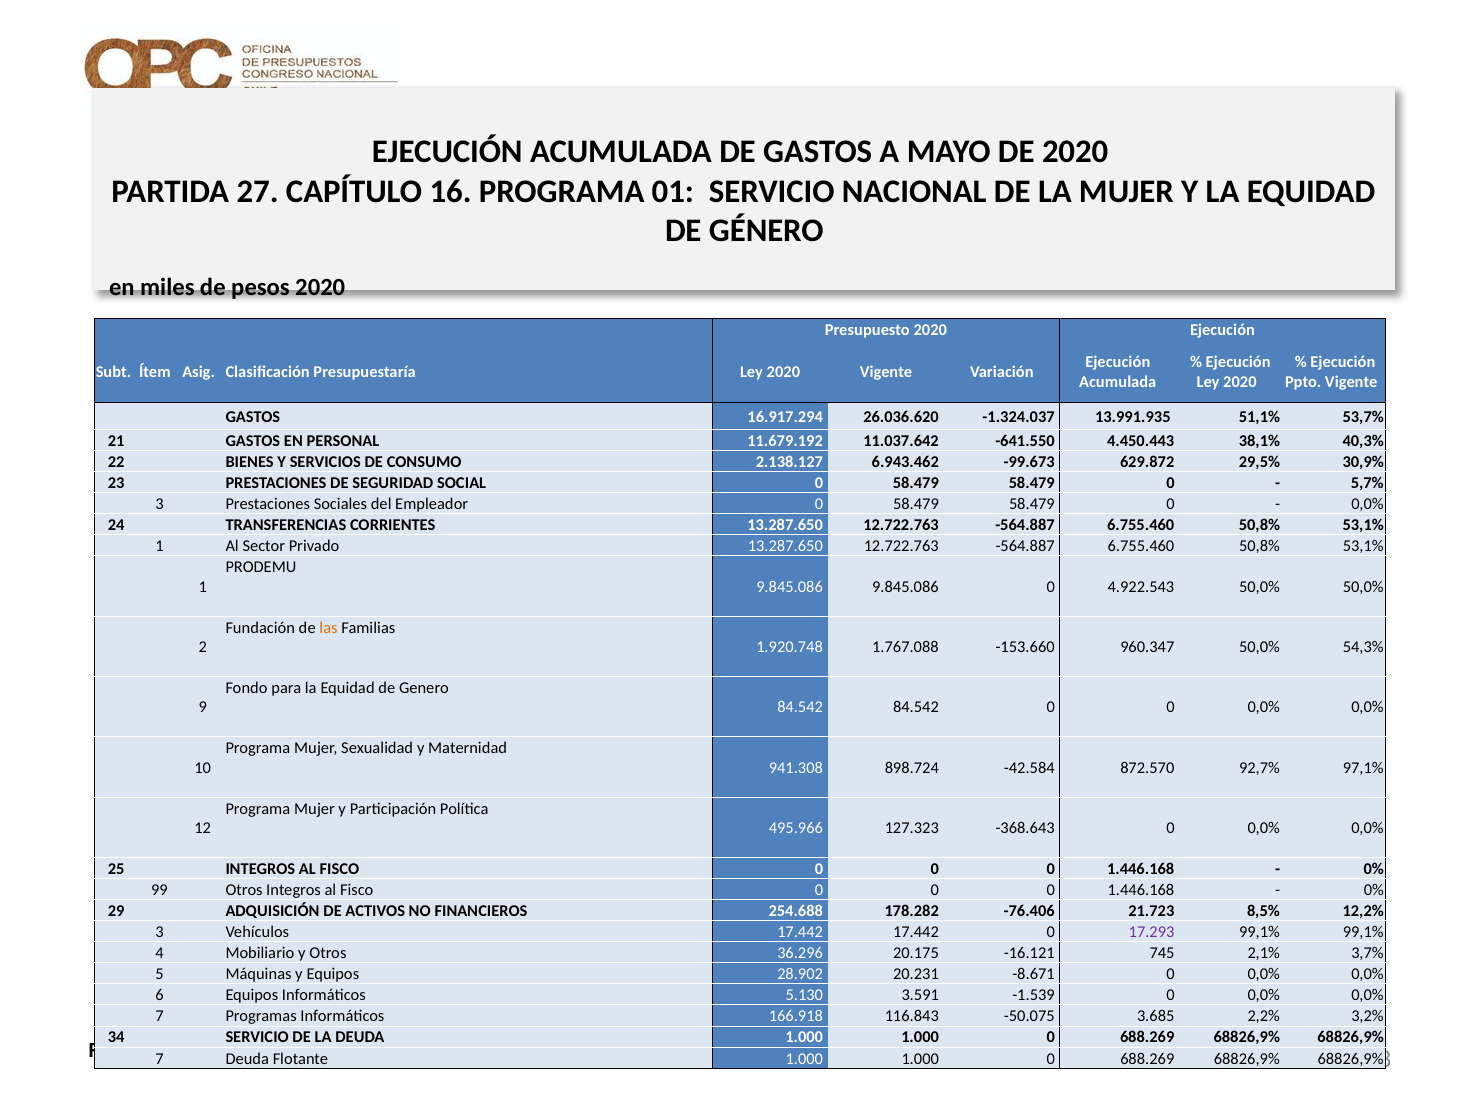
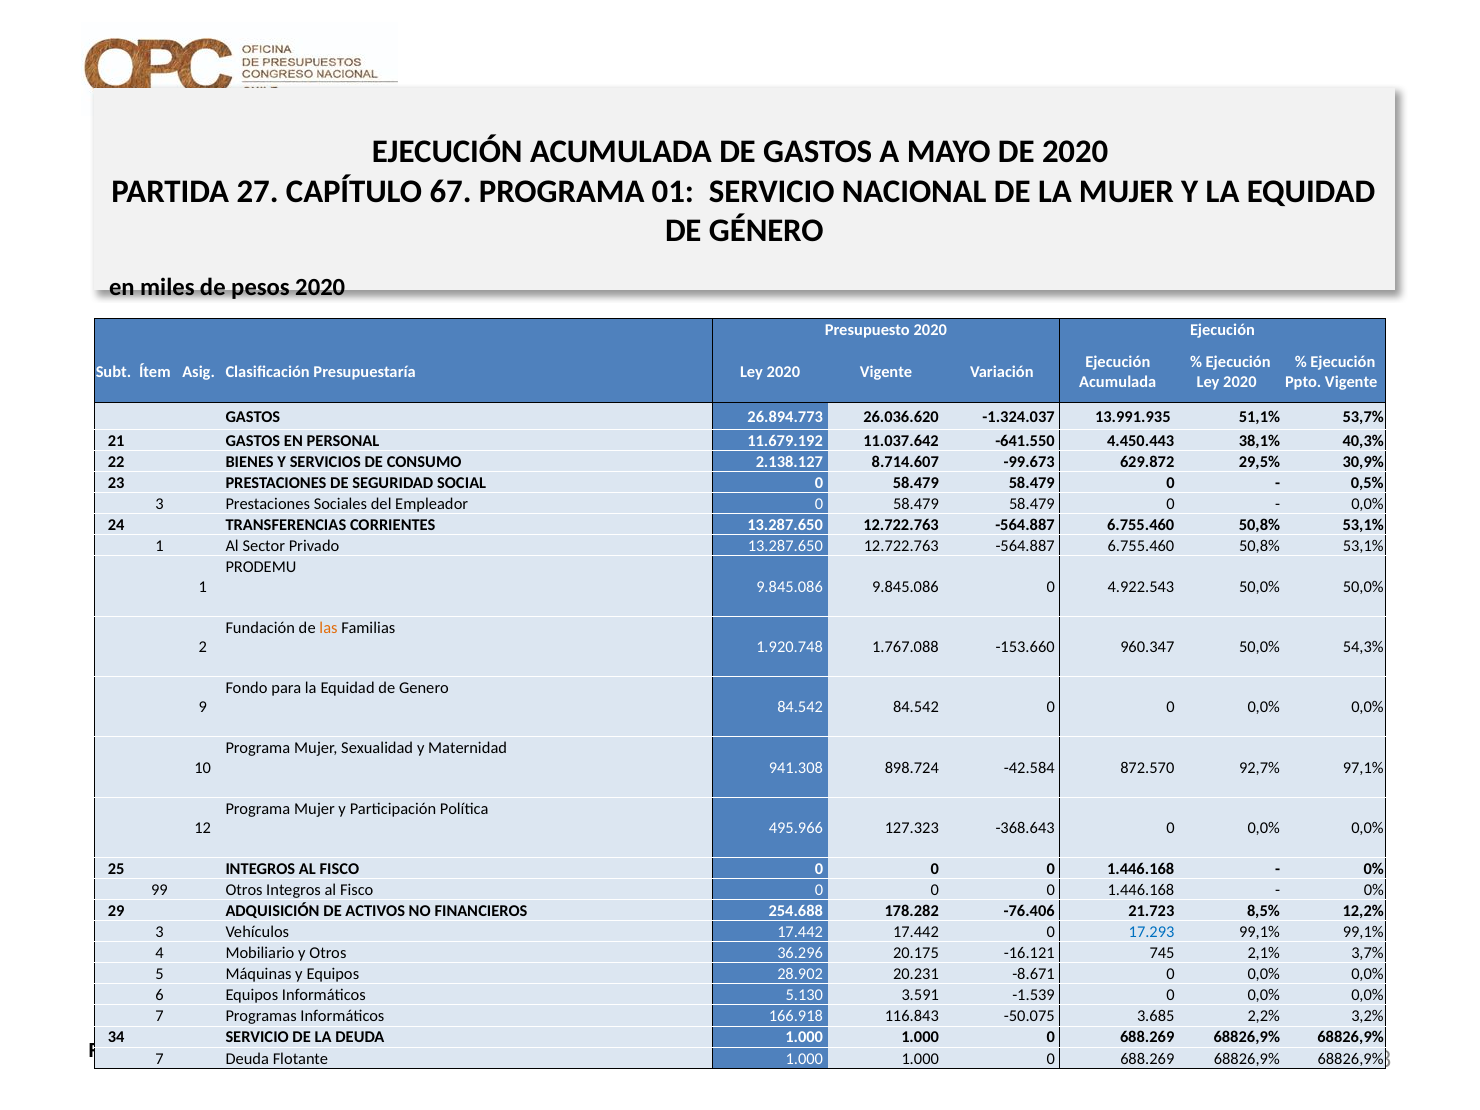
16: 16 -> 67
16.917.294: 16.917.294 -> 26.894.773
6.943.462: 6.943.462 -> 8.714.607
5,7%: 5,7% -> 0,5%
17.293 colour: purple -> blue
